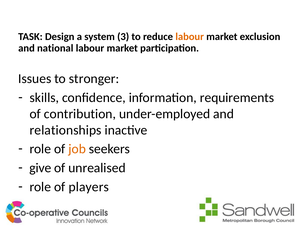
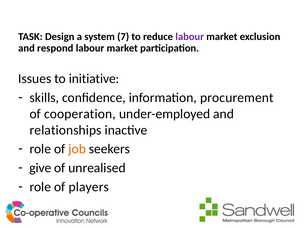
3: 3 -> 7
labour at (190, 37) colour: orange -> purple
national: national -> respond
stronger: stronger -> initiative
requirements: requirements -> procurement
contribution: contribution -> cooperation
